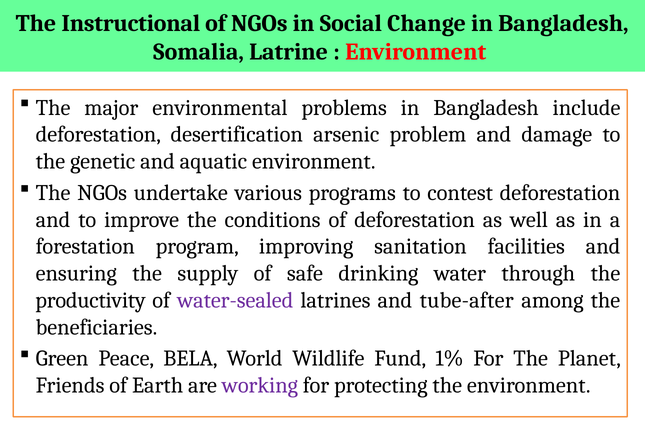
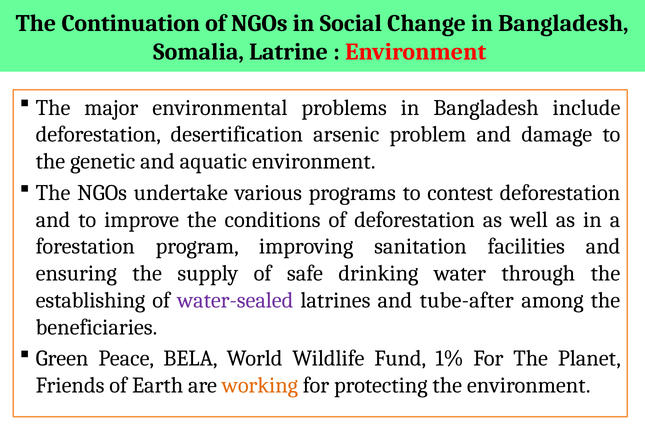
Instructional: Instructional -> Continuation
productivity: productivity -> establishing
working colour: purple -> orange
